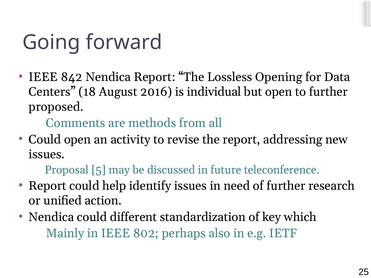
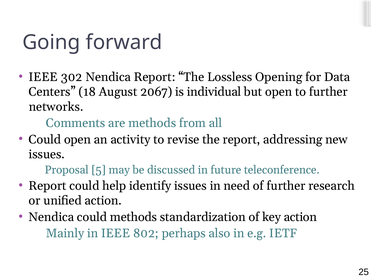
842: 842 -> 302
2016: 2016 -> 2067
proposed: proposed -> networks
could different: different -> methods
key which: which -> action
